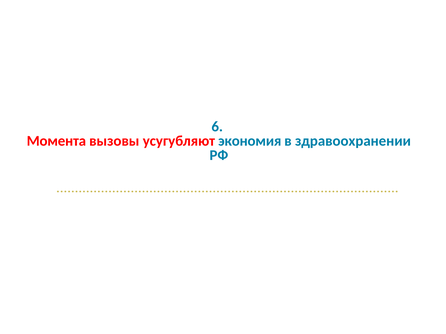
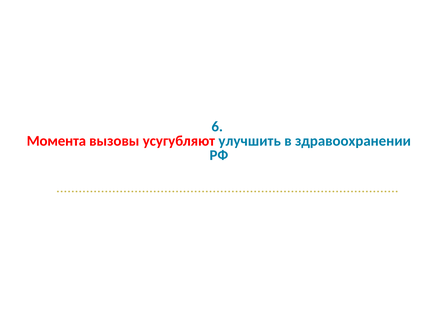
экономия: экономия -> улучшить
